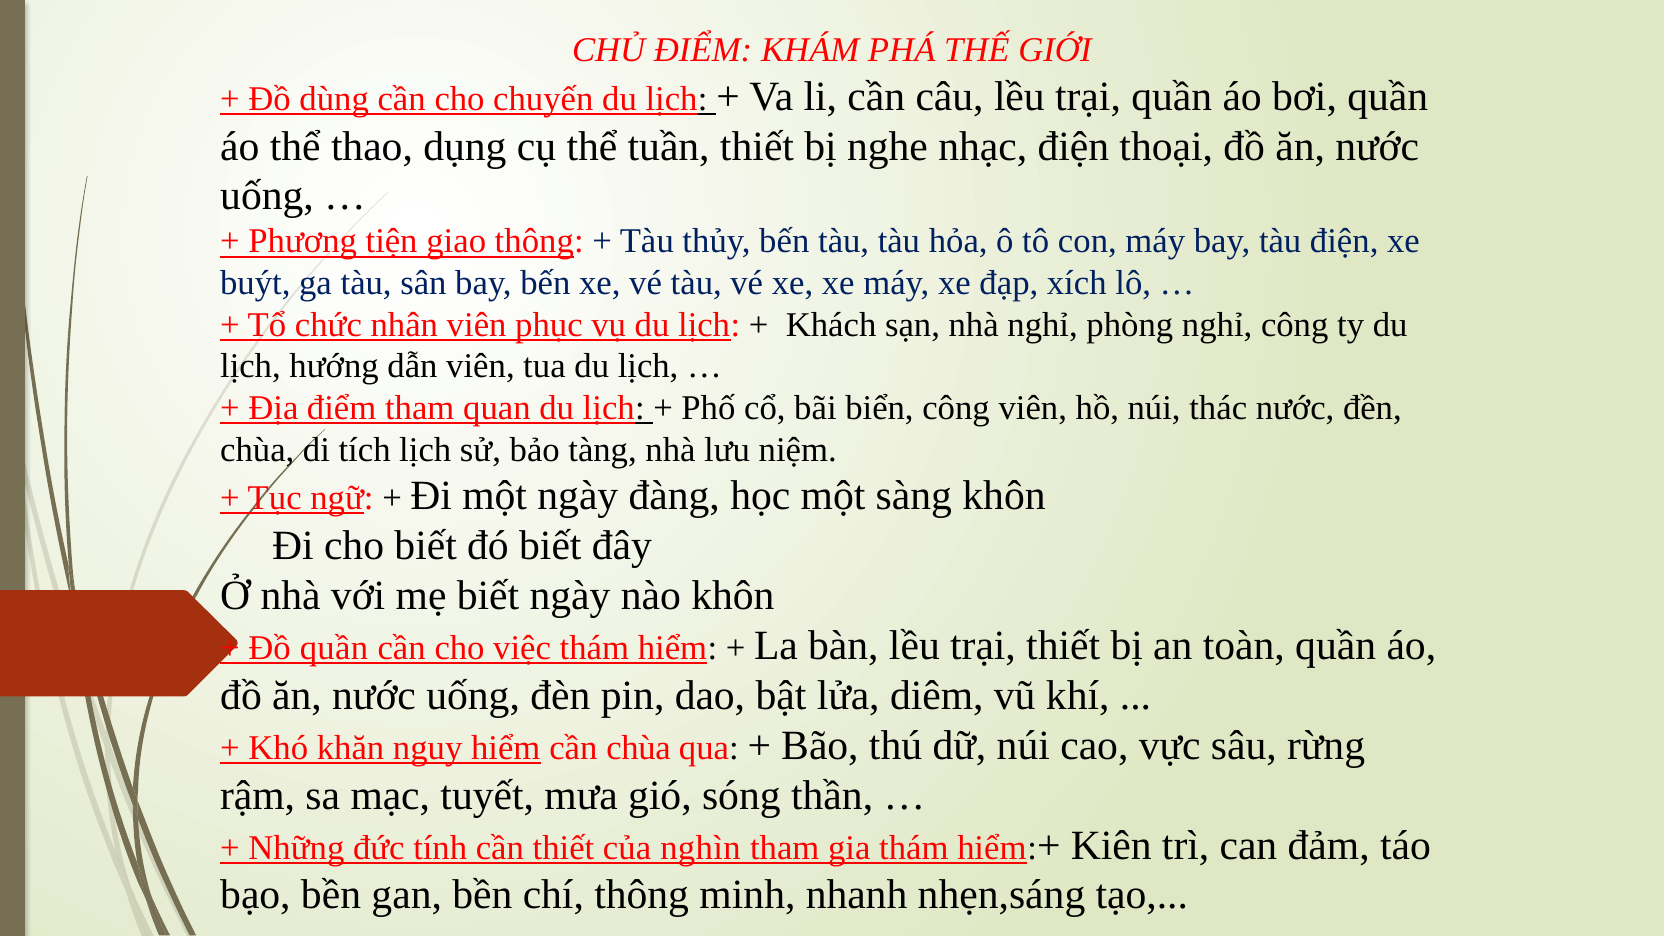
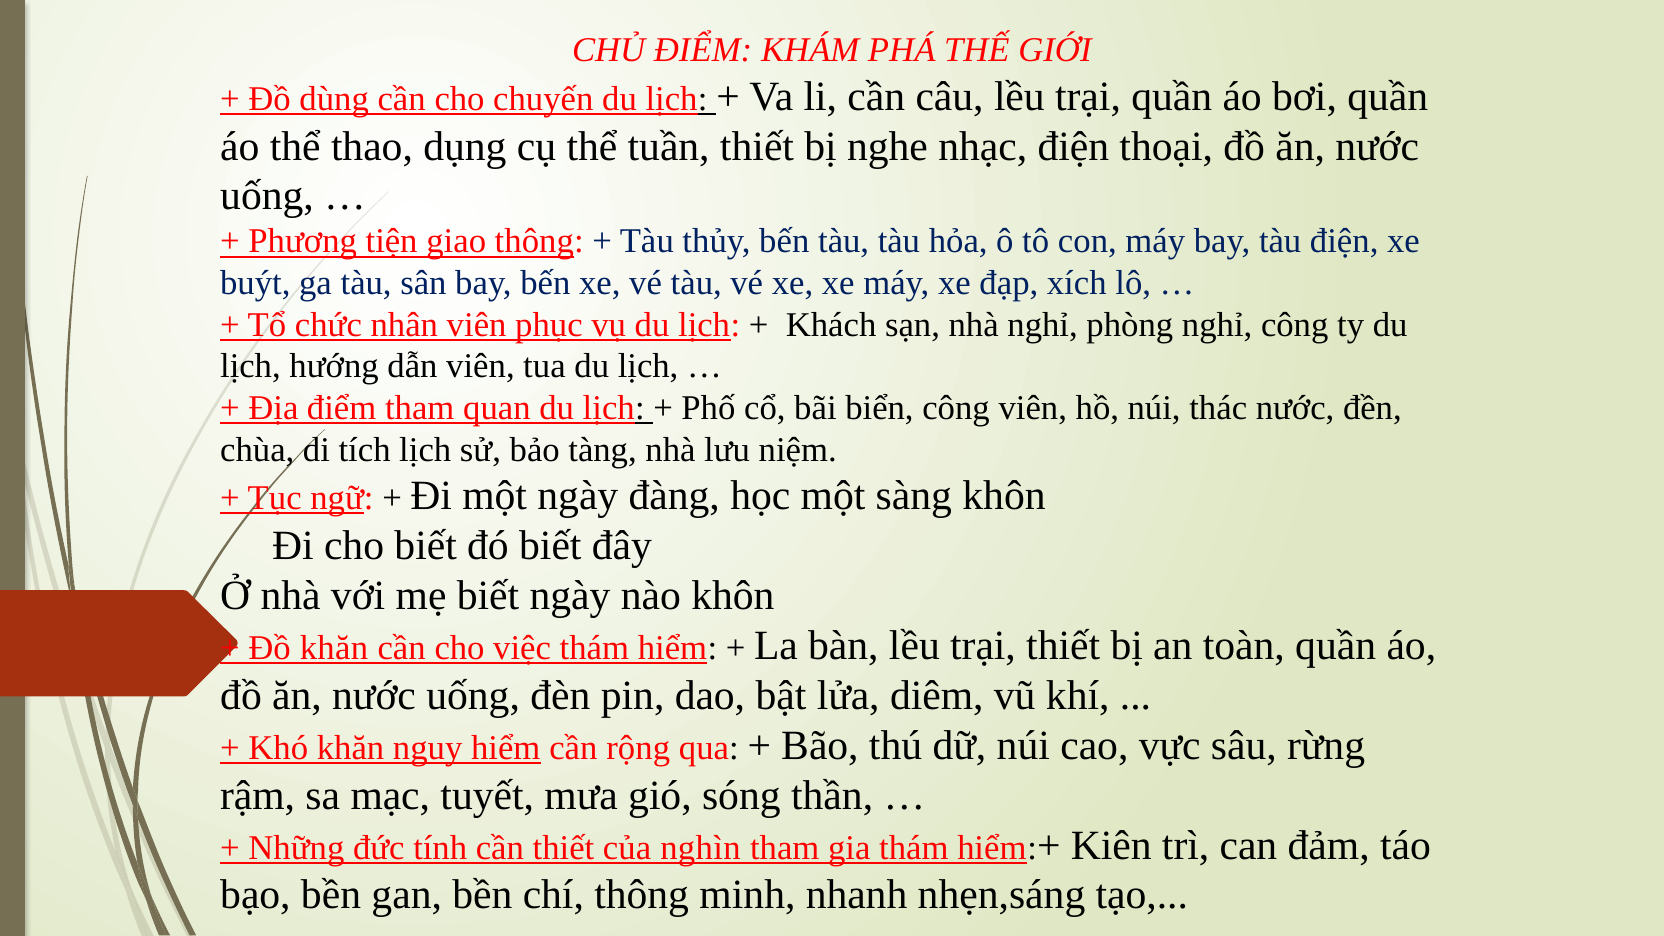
Đồ quần: quần -> khăn
cần chùa: chùa -> rộng
